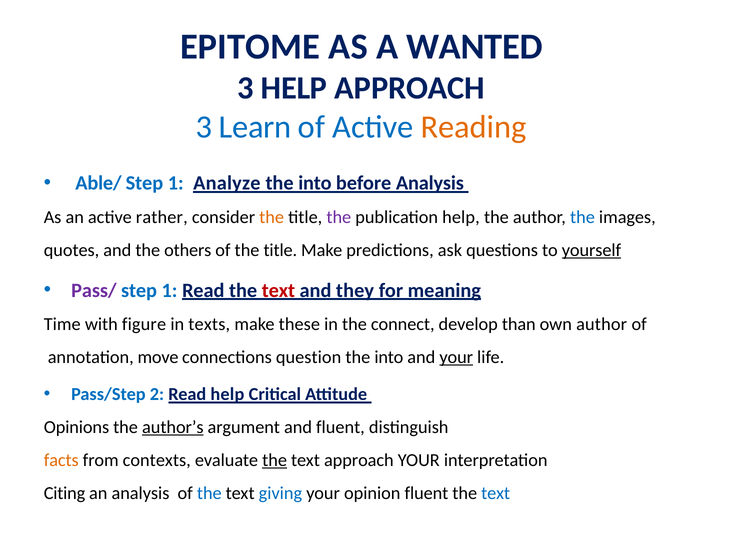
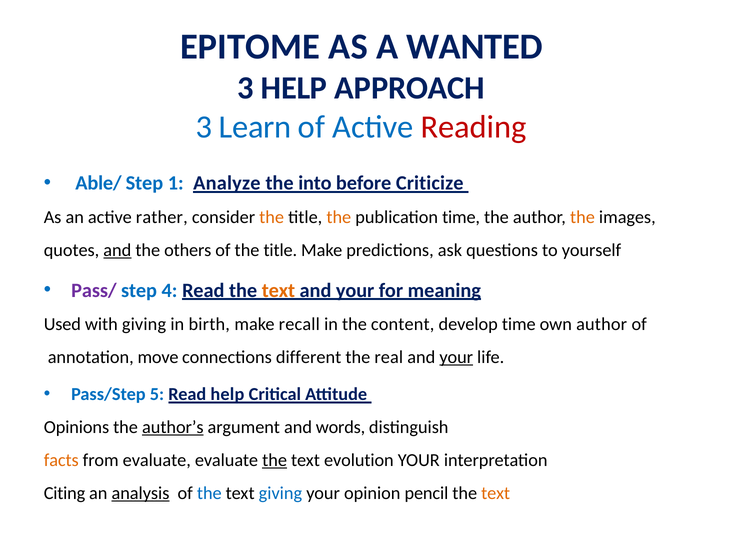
Reading colour: orange -> red
before Analysis: Analysis -> Criticize
the at (339, 217) colour: purple -> orange
publication help: help -> time
the at (582, 217) colour: blue -> orange
and at (117, 250) underline: none -> present
yourself underline: present -> none
1 at (170, 290): 1 -> 4
text at (278, 290) colour: red -> orange
they at (355, 290): they -> your
Time: Time -> Used
with figure: figure -> giving
texts: texts -> birth
these: these -> recall
connect: connect -> content
develop than: than -> time
question: question -> different
into at (389, 357): into -> real
2: 2 -> 5
and fluent: fluent -> words
from contexts: contexts -> evaluate
text approach: approach -> evolution
analysis at (140, 493) underline: none -> present
opinion fluent: fluent -> pencil
text at (496, 493) colour: blue -> orange
